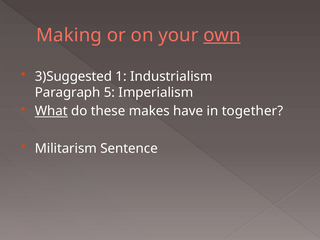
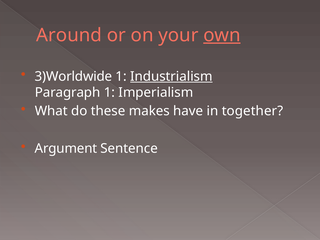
Making: Making -> Around
3)Suggested: 3)Suggested -> 3)Worldwide
Industrialism underline: none -> present
Paragraph 5: 5 -> 1
What underline: present -> none
Militarism: Militarism -> Argument
